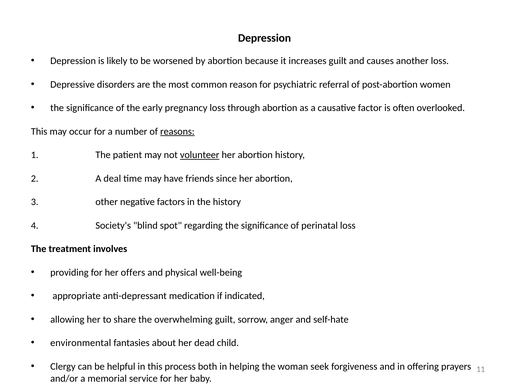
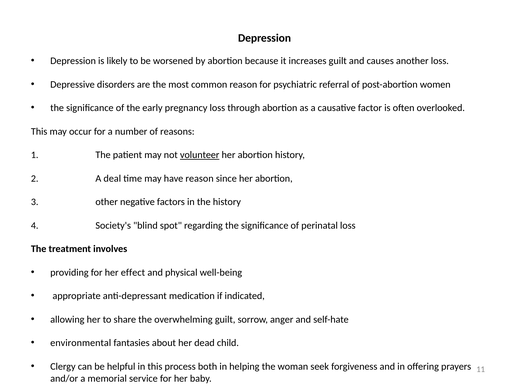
reasons underline: present -> none
have friends: friends -> reason
offers: offers -> effect
